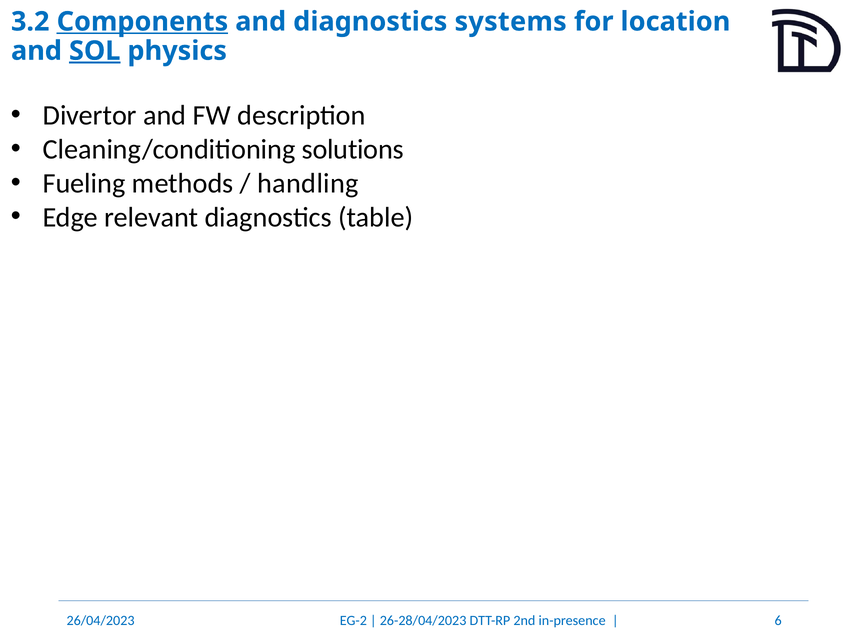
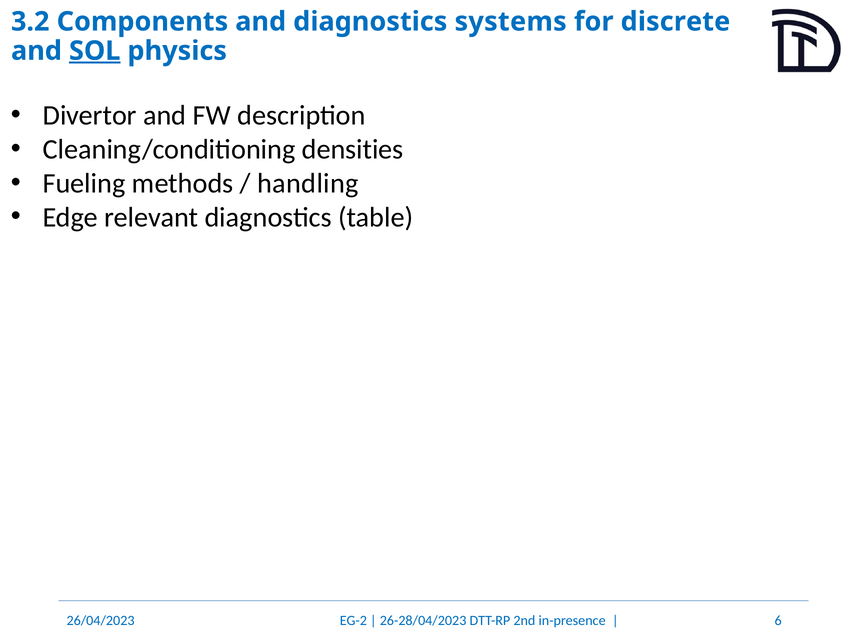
Components underline: present -> none
location: location -> discrete
solutions: solutions -> densities
